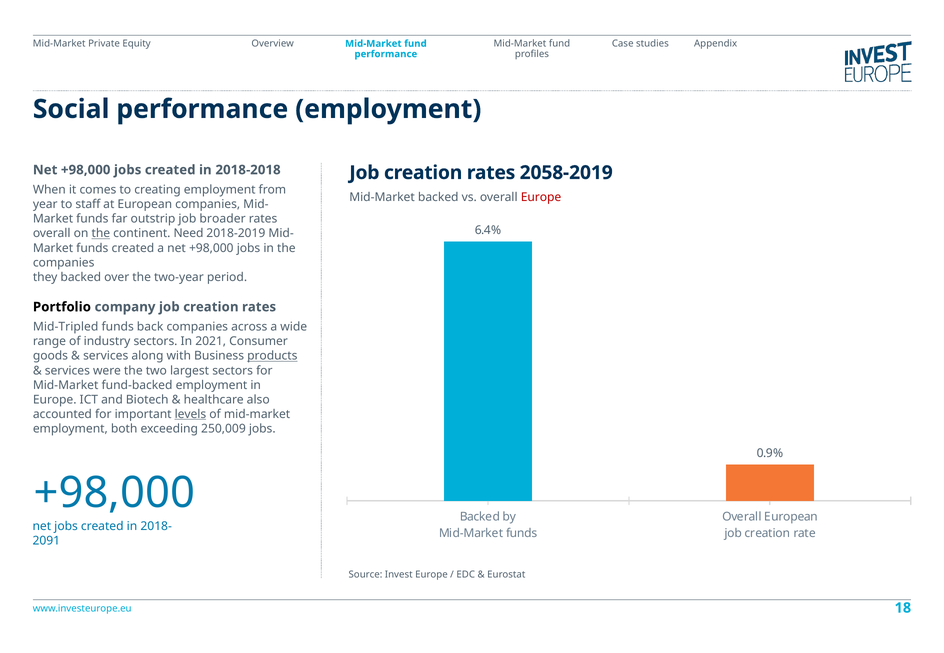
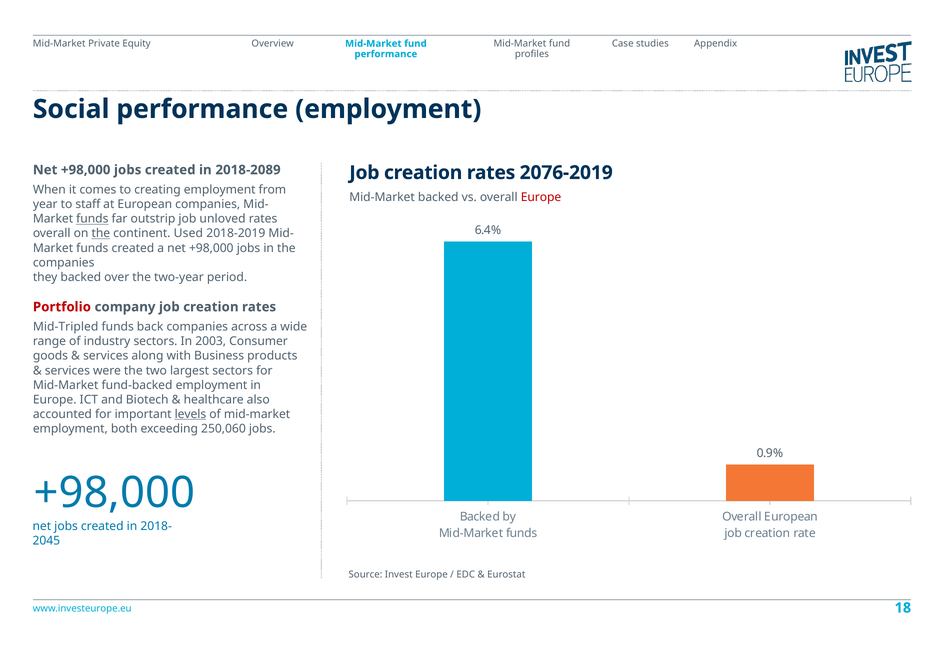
2018-2018: 2018-2018 -> 2018-2089
2058-2019: 2058-2019 -> 2076-2019
funds at (92, 219) underline: none -> present
broader: broader -> unloved
Need: Need -> Used
Portfolio colour: black -> red
2021: 2021 -> 2003
products underline: present -> none
250,009: 250,009 -> 250,060
2091: 2091 -> 2045
